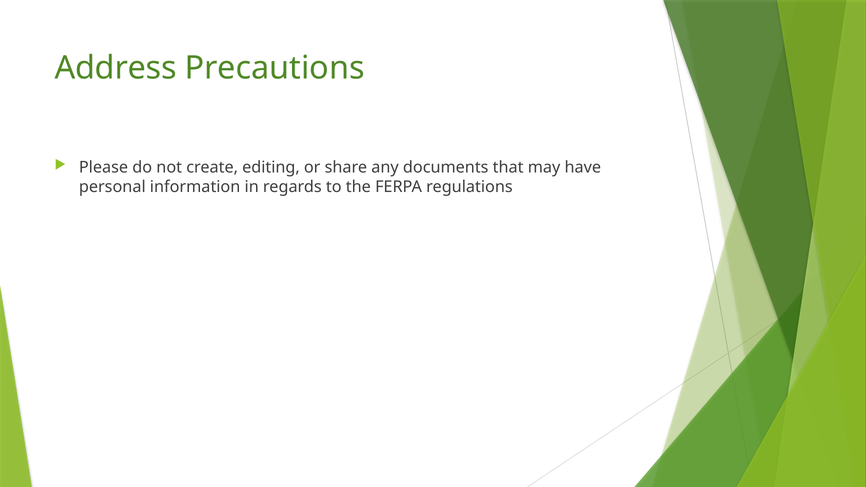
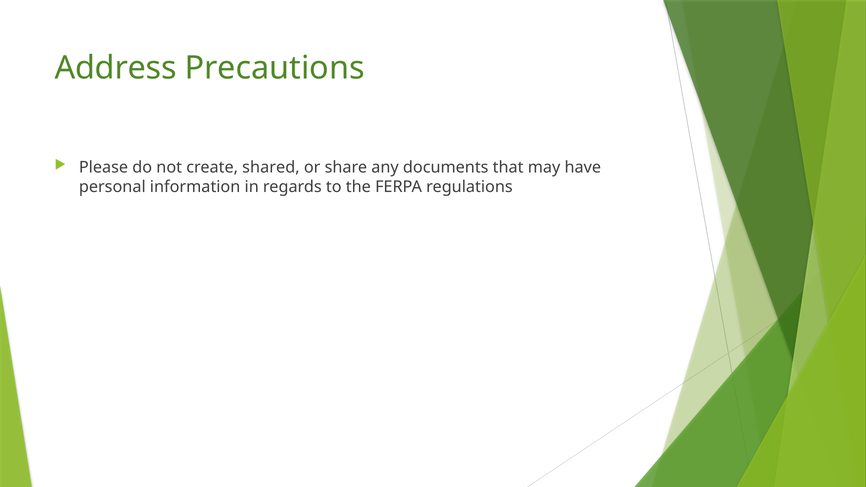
editing: editing -> shared
